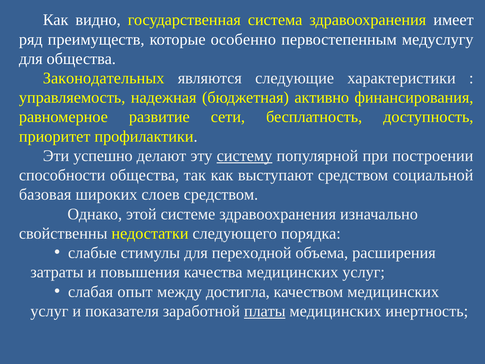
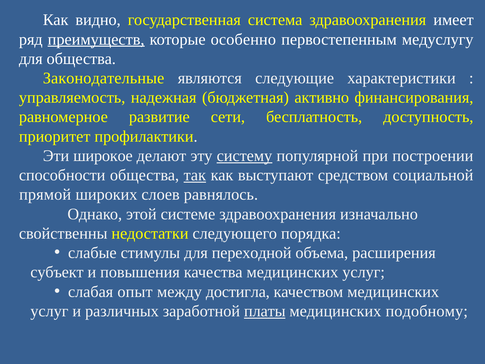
преимуществ underline: none -> present
Законодательных: Законодательных -> Законодательные
успешно: успешно -> широкое
так underline: none -> present
базовая: базовая -> прямой
слоев средством: средством -> равнялось
затраты: затраты -> субъект
показателя: показателя -> различных
инертность: инертность -> подобному
